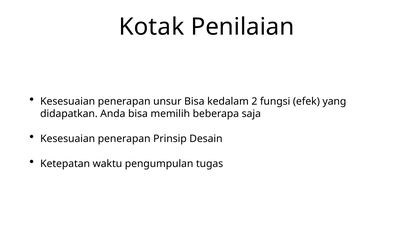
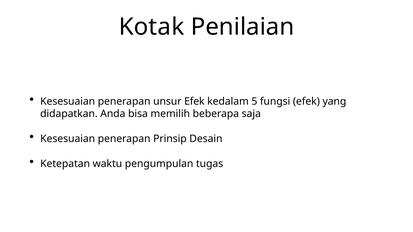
unsur Bisa: Bisa -> Efek
2: 2 -> 5
